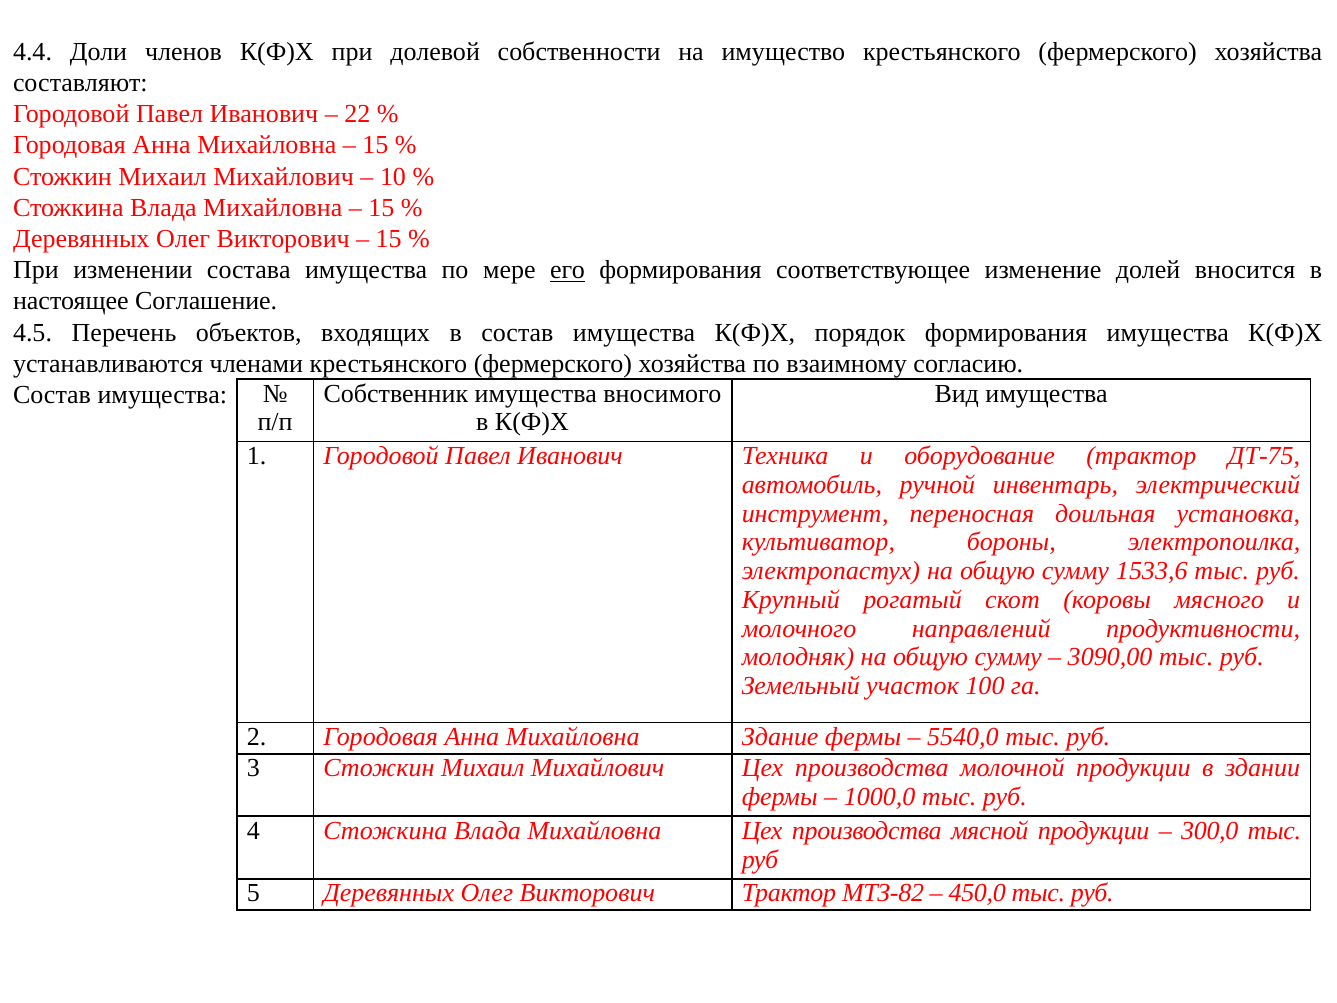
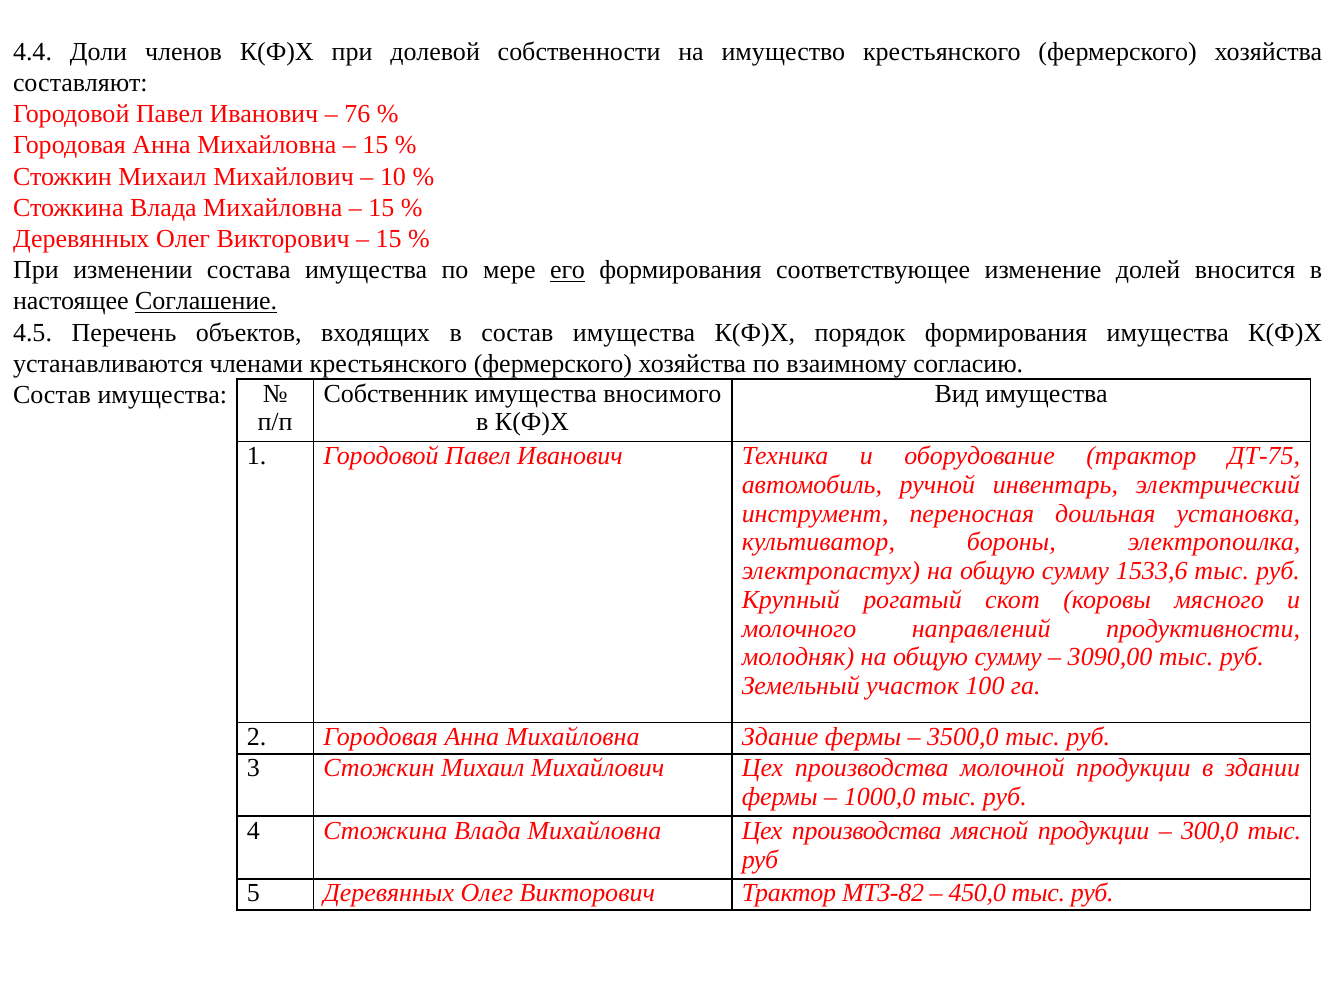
22: 22 -> 76
Соглашение underline: none -> present
5540,0: 5540,0 -> 3500,0
